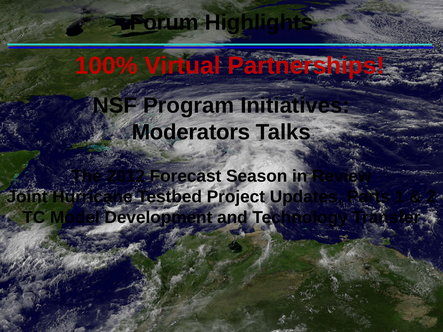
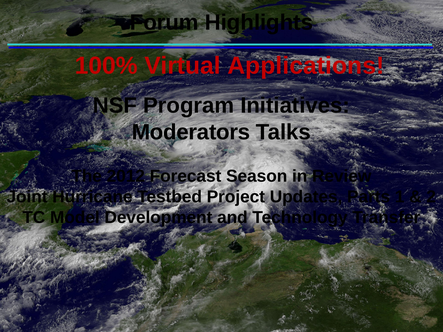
Partnerships: Partnerships -> Applications
